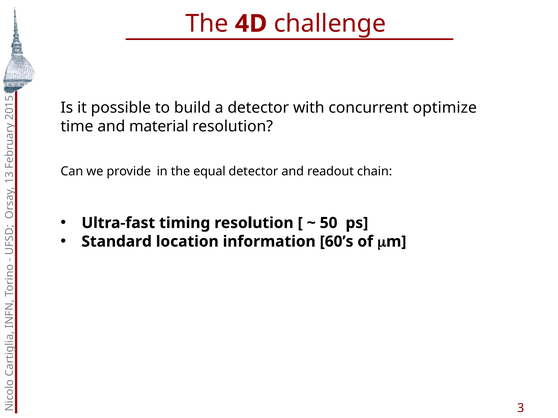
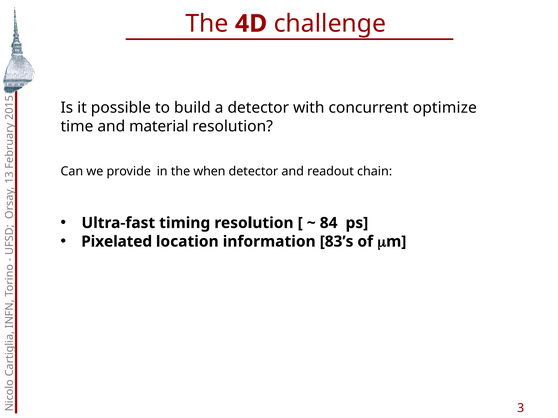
equal: equal -> when
50: 50 -> 84
Standard: Standard -> Pixelated
60’s: 60’s -> 83’s
